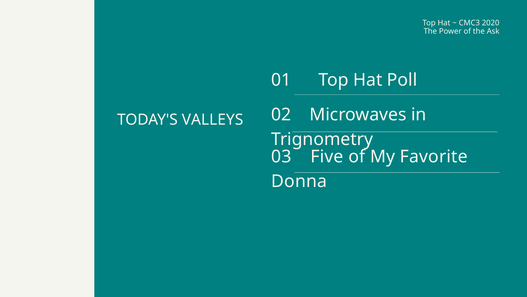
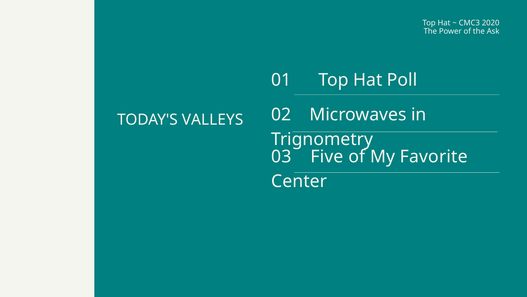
Donna: Donna -> Center
